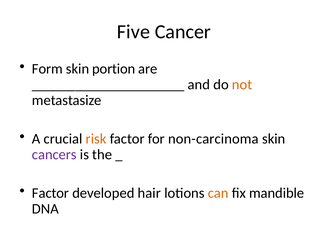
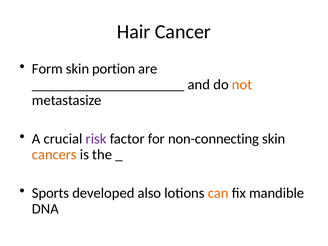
Five: Five -> Hair
risk colour: orange -> purple
non-carcinoma: non-carcinoma -> non-connecting
cancers colour: purple -> orange
Factor at (51, 193): Factor -> Sports
hair: hair -> also
